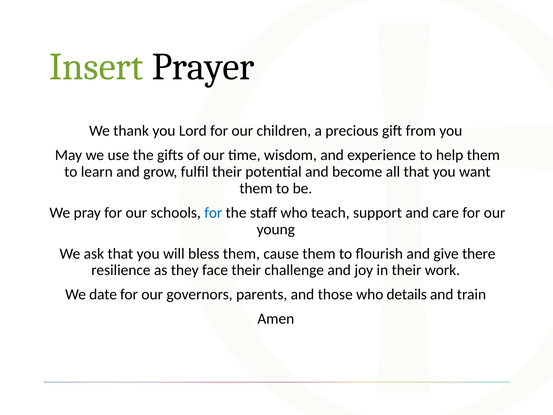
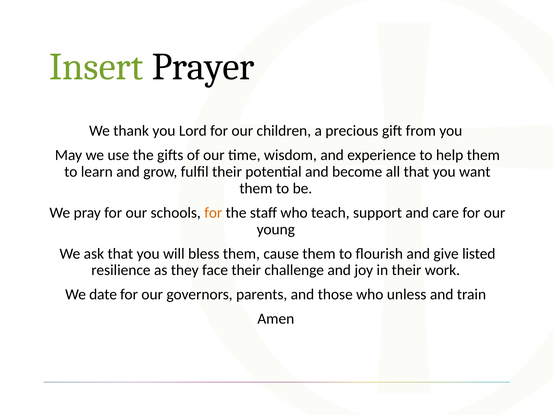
for at (213, 213) colour: blue -> orange
there: there -> listed
details: details -> unless
